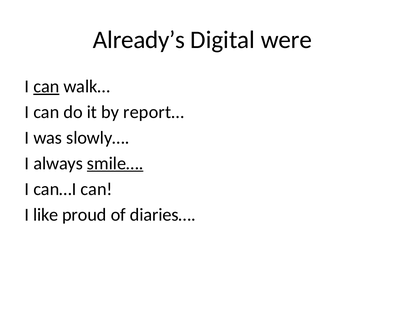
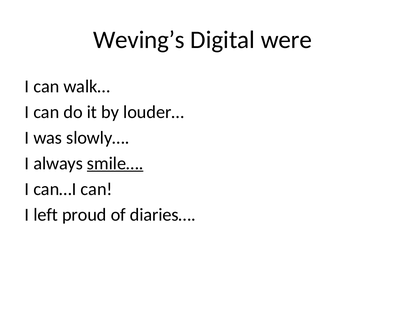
Already’s: Already’s -> Weving’s
can at (46, 86) underline: present -> none
report…: report… -> louder…
like: like -> left
